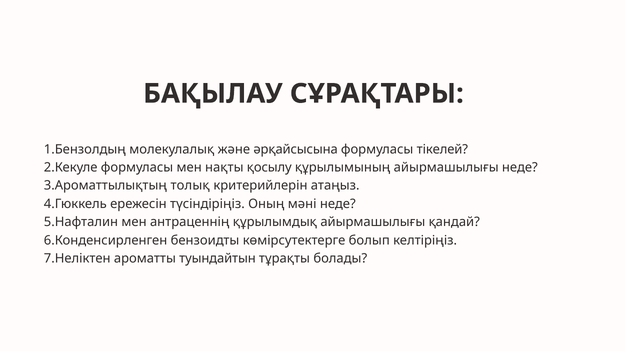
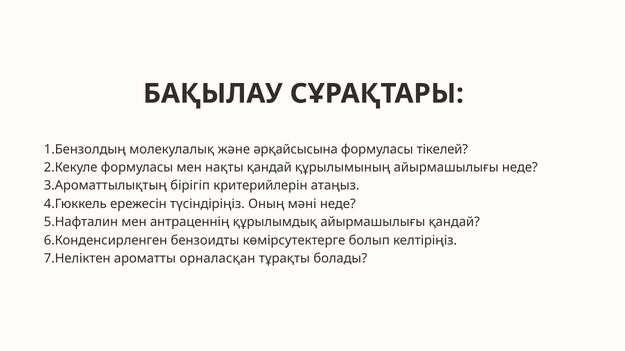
нақты қосылу: қосылу -> қандай
толық: толық -> бірігіп
туындайтын: туындайтын -> орналасқан
